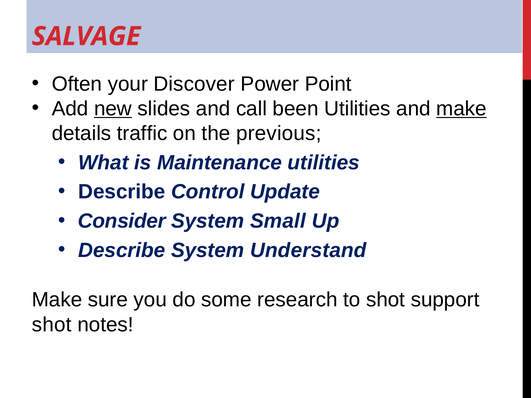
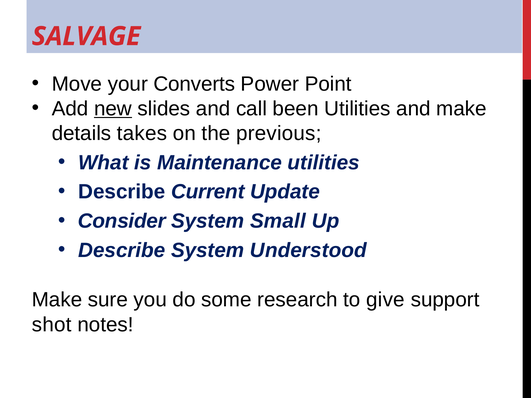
Often: Often -> Move
Discover: Discover -> Converts
make at (462, 109) underline: present -> none
traffic: traffic -> takes
Control: Control -> Current
Understand: Understand -> Understood
to shot: shot -> give
